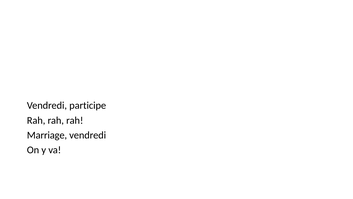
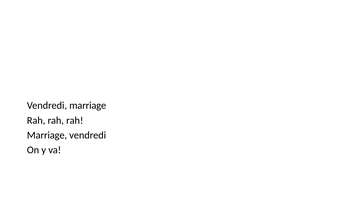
Vendredi participe: participe -> marriage
